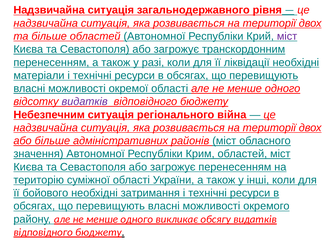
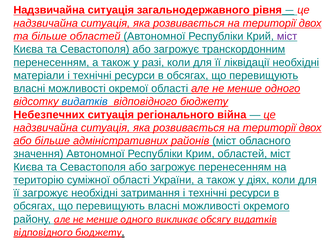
видатків at (85, 101) colour: purple -> blue
Небезпечним: Небезпечним -> Небезпечних
інші: інші -> діях
її бойового: бойового -> загрожує
